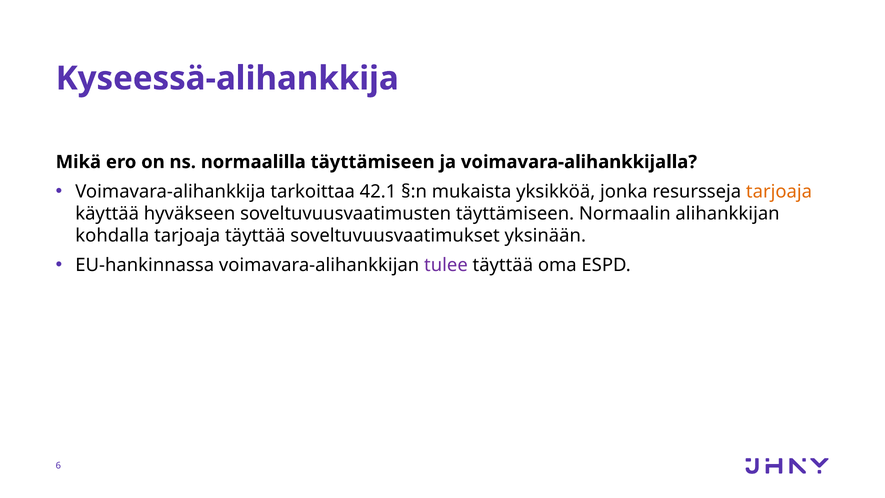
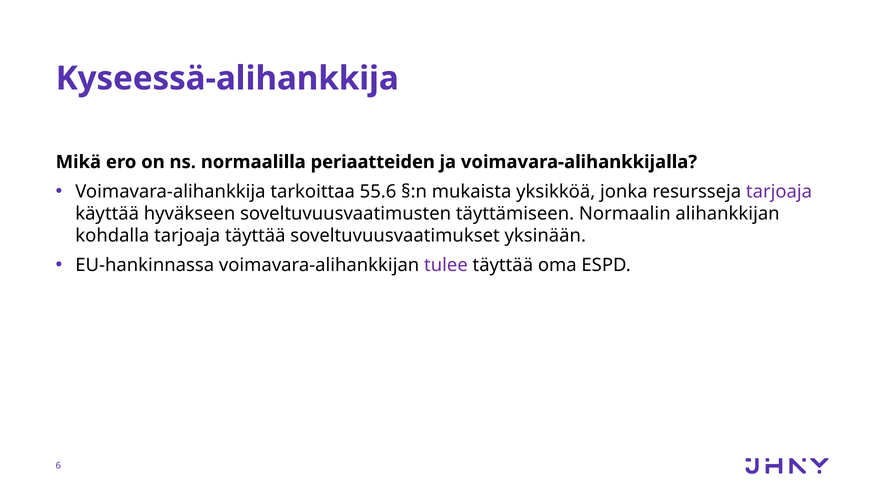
normaalilla täyttämiseen: täyttämiseen -> periaatteiden
42.1: 42.1 -> 55.6
tarjoaja at (779, 191) colour: orange -> purple
